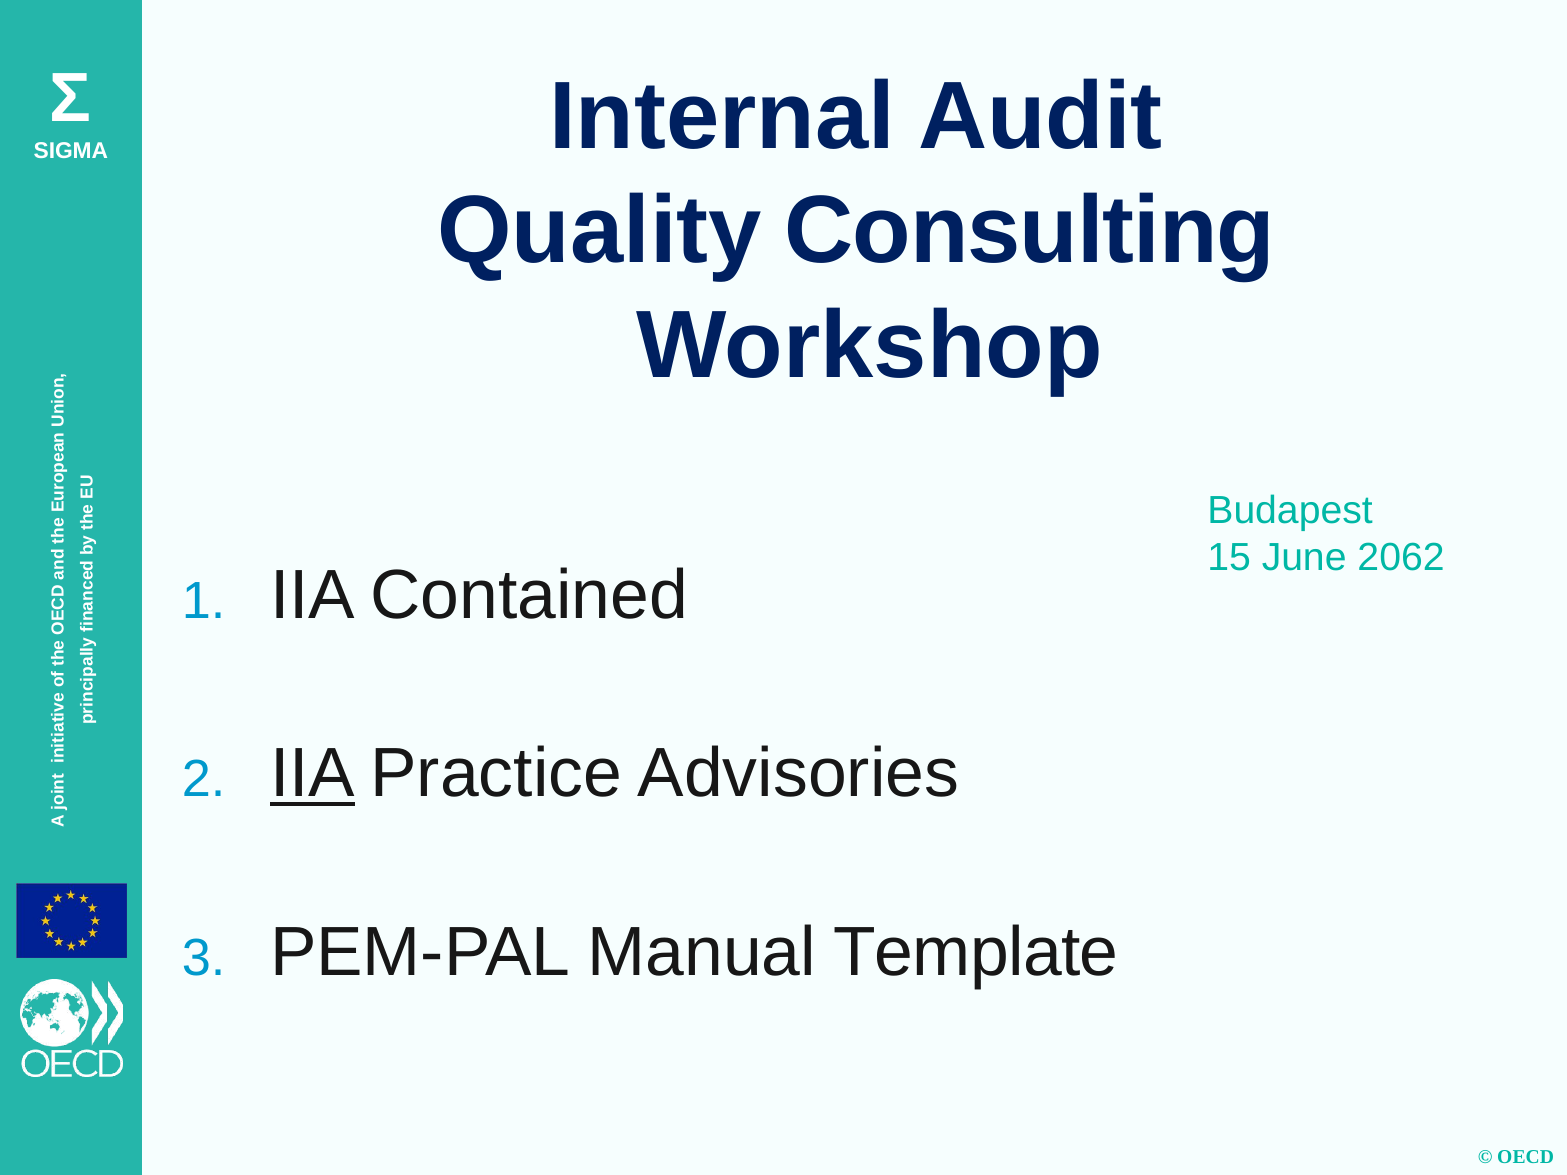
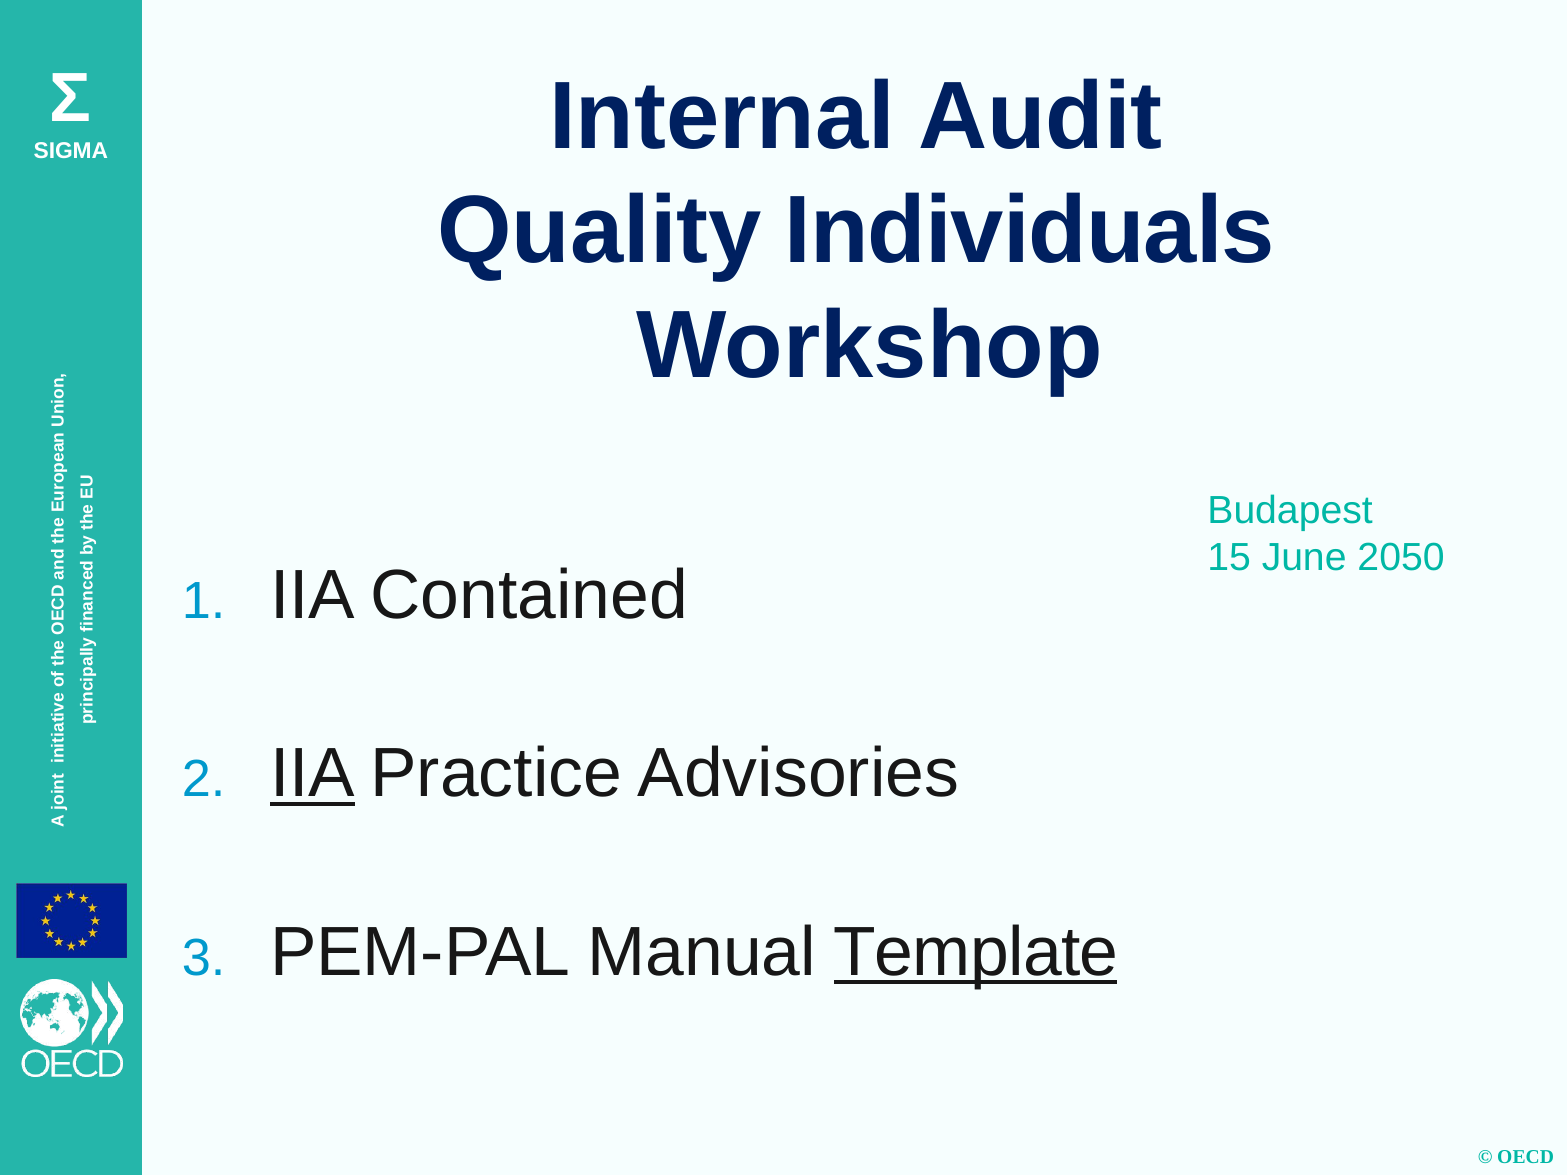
Consulting: Consulting -> Individuals
2062: 2062 -> 2050
Template underline: none -> present
